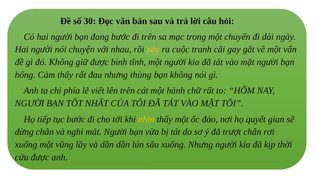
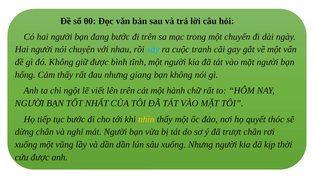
30: 30 -> 00
xảy colour: yellow -> light blue
thùng: thùng -> giang
phía: phía -> ngột
gian: gian -> thóc
